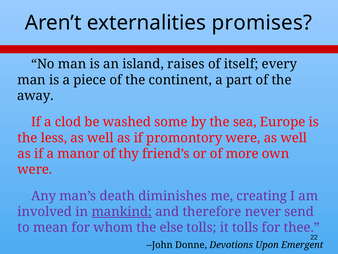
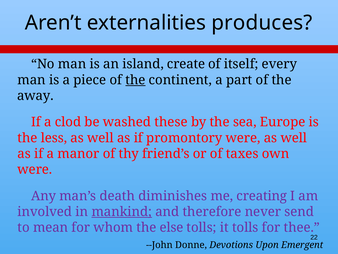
promises: promises -> produces
raises: raises -> create
the at (135, 80) underline: none -> present
some: some -> these
more: more -> taxes
